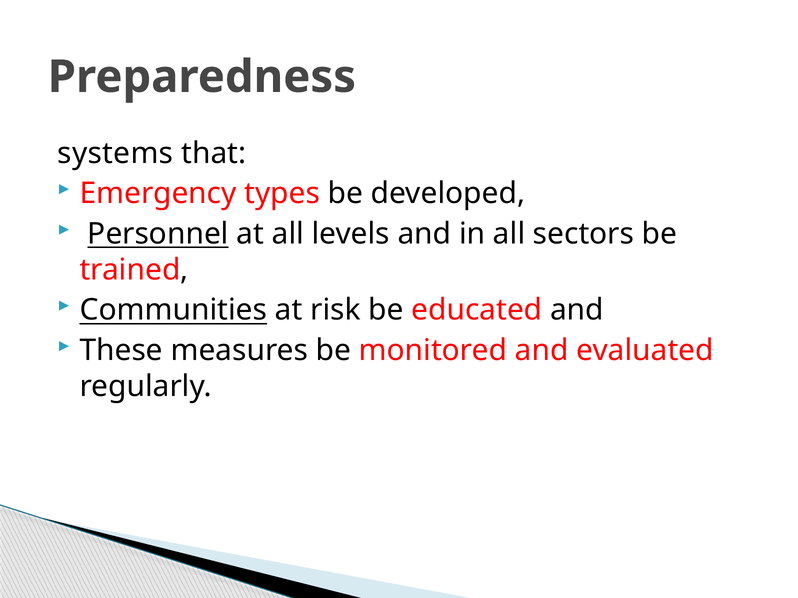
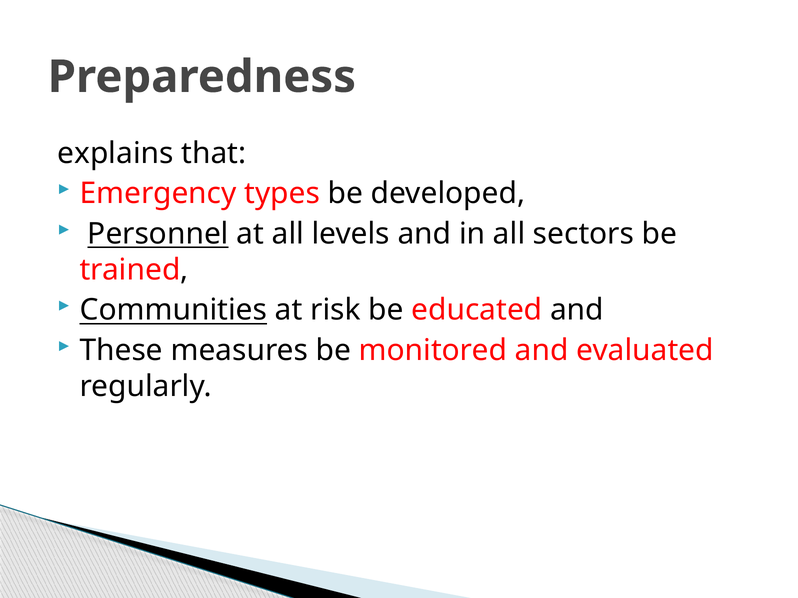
systems: systems -> explains
